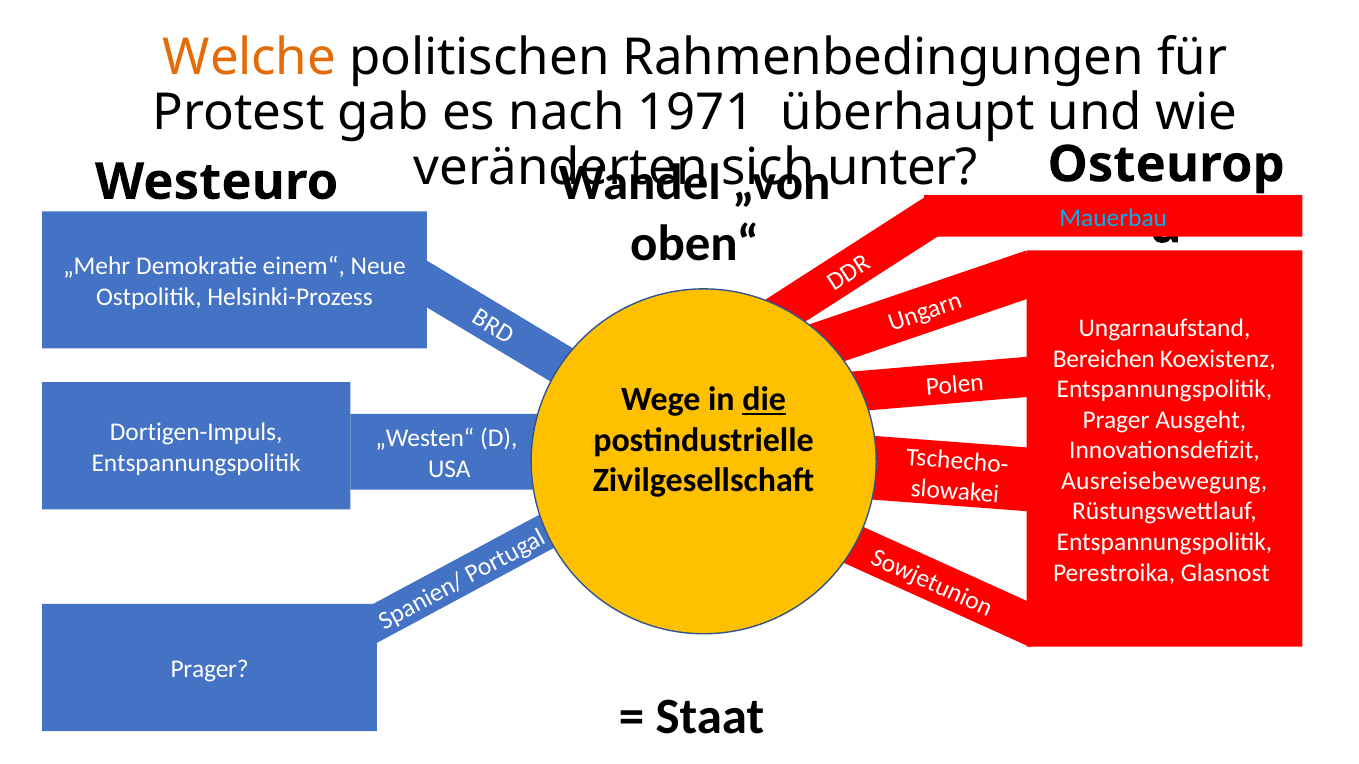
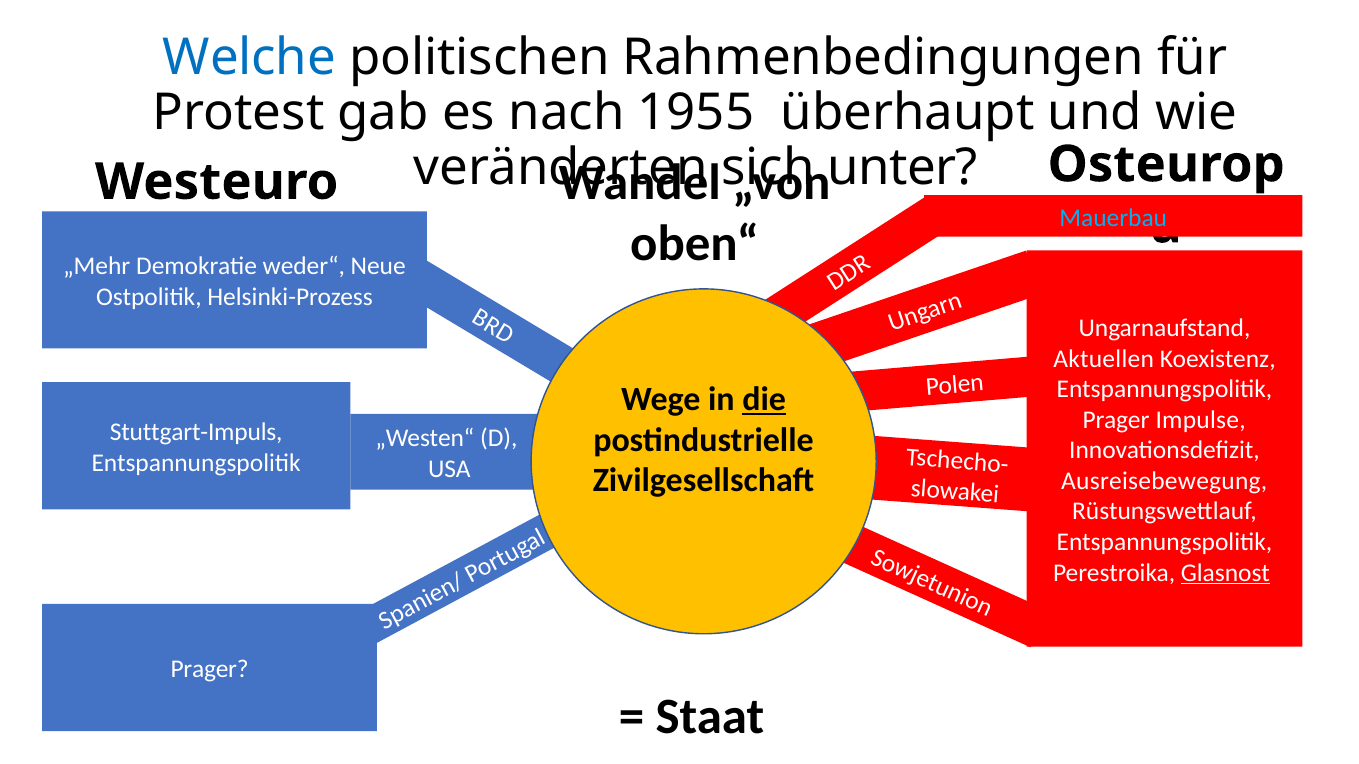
Welche colour: orange -> blue
1971: 1971 -> 1955
einem“: einem“ -> weder“
Bereichen: Bereichen -> Aktuellen
Ausgeht: Ausgeht -> Impulse
Dortigen-Impuls: Dortigen-Impuls -> Stuttgart-Impuls
Glasnost underline: none -> present
